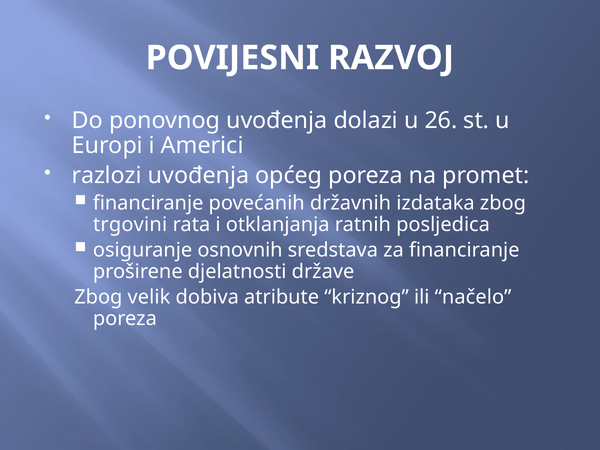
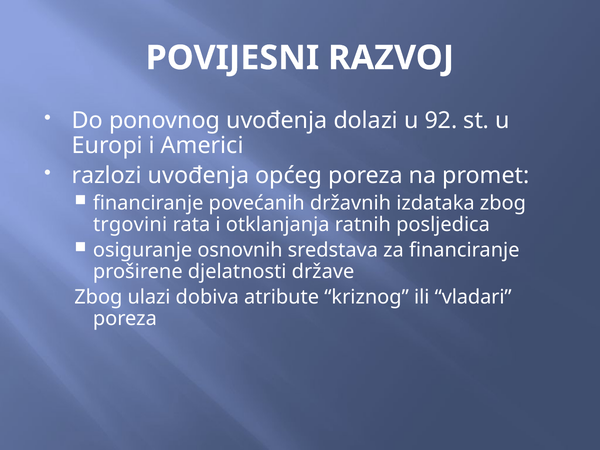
26: 26 -> 92
velik: velik -> ulazi
načelo: načelo -> vladari
